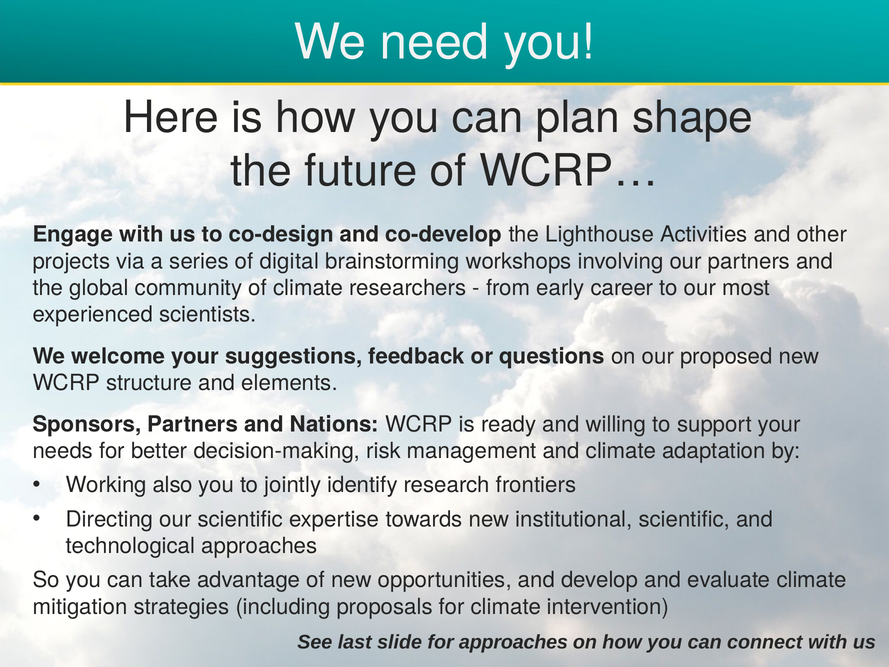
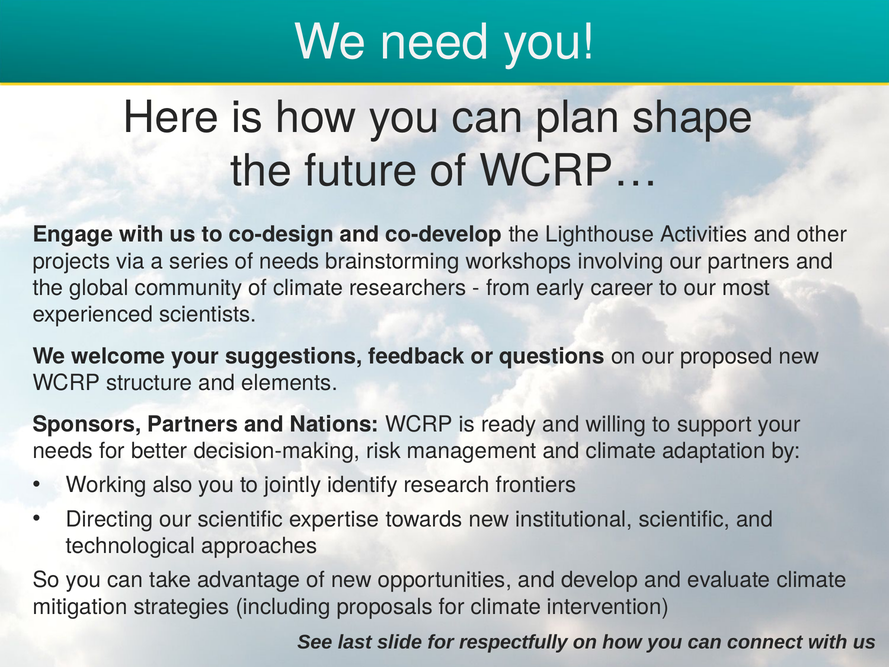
of digital: digital -> needs
for approaches: approaches -> respectfully
